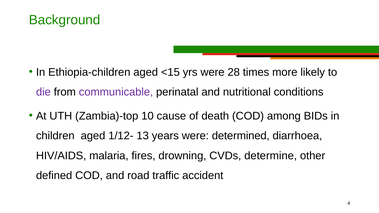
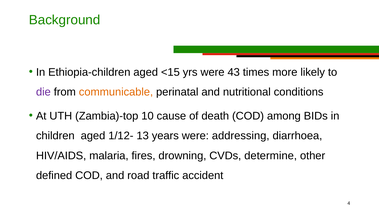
28: 28 -> 43
communicable colour: purple -> orange
determined: determined -> addressing
